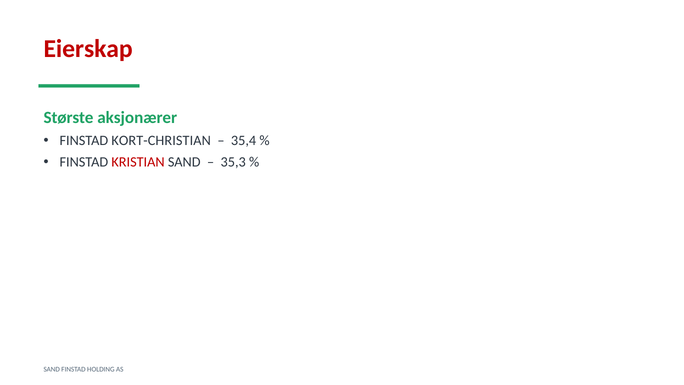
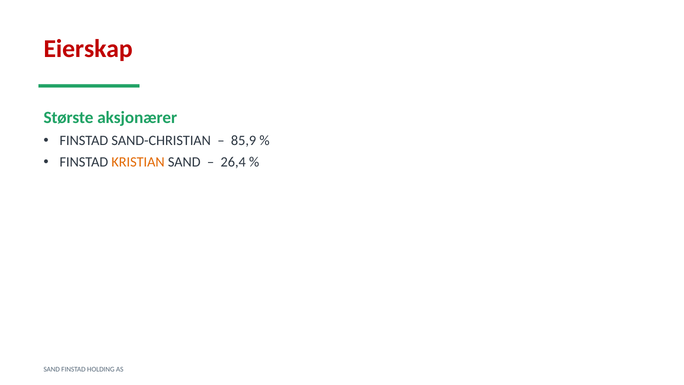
KORT-CHRISTIAN: KORT-CHRISTIAN -> SAND-CHRISTIAN
35,4: 35,4 -> 85,9
KRISTIAN colour: red -> orange
35,3: 35,3 -> 26,4
